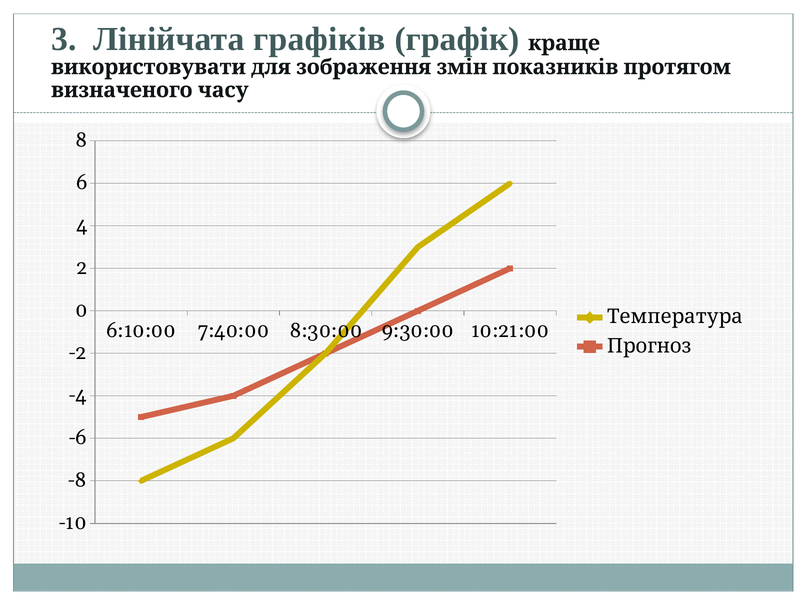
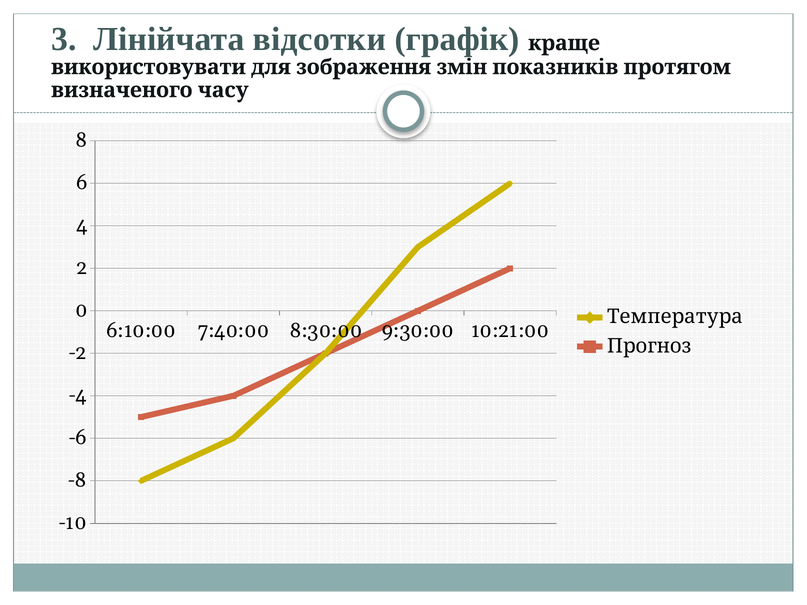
графіків: графіків -> відсотки
